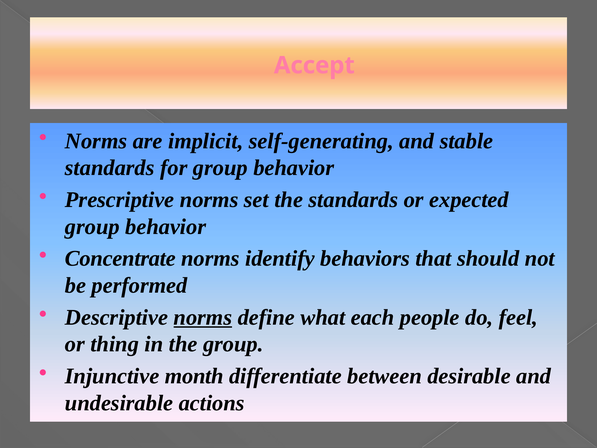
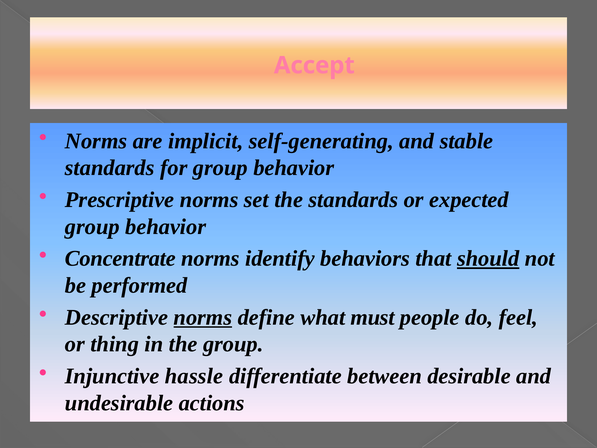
should underline: none -> present
each: each -> must
month: month -> hassle
